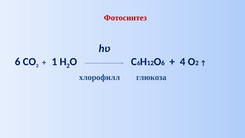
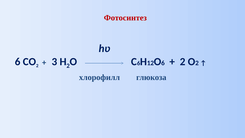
1: 1 -> 3
4 at (183, 62): 4 -> 2
